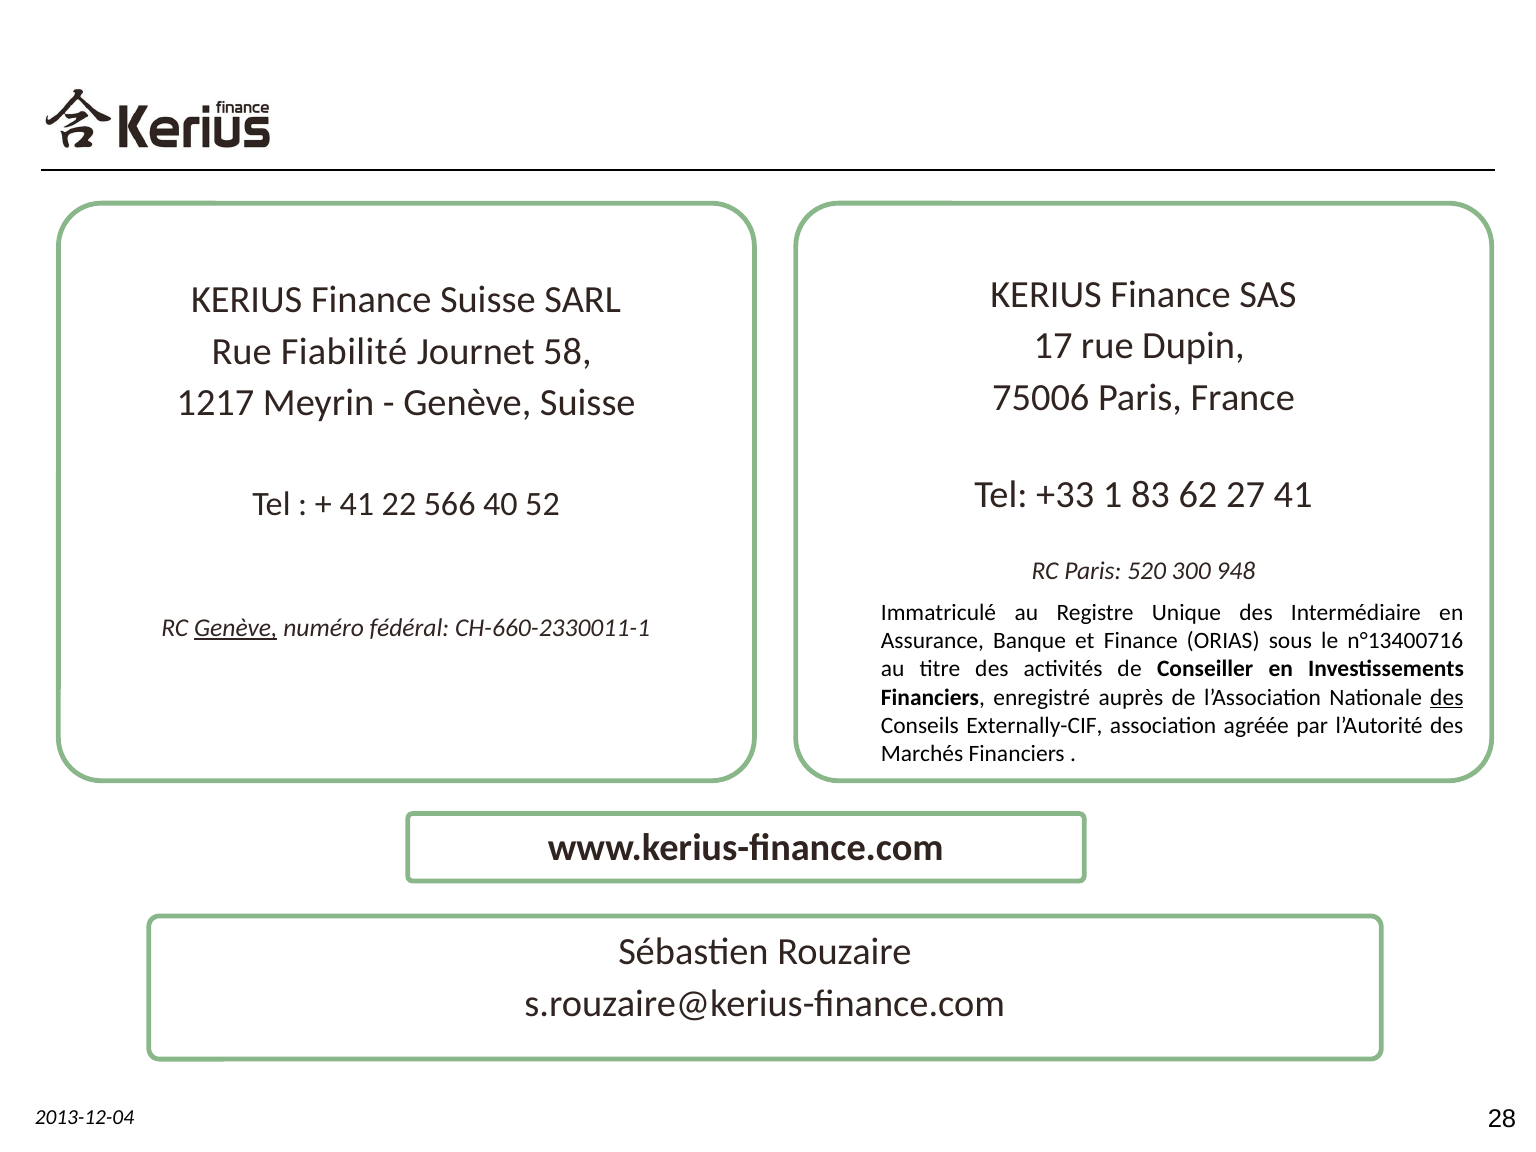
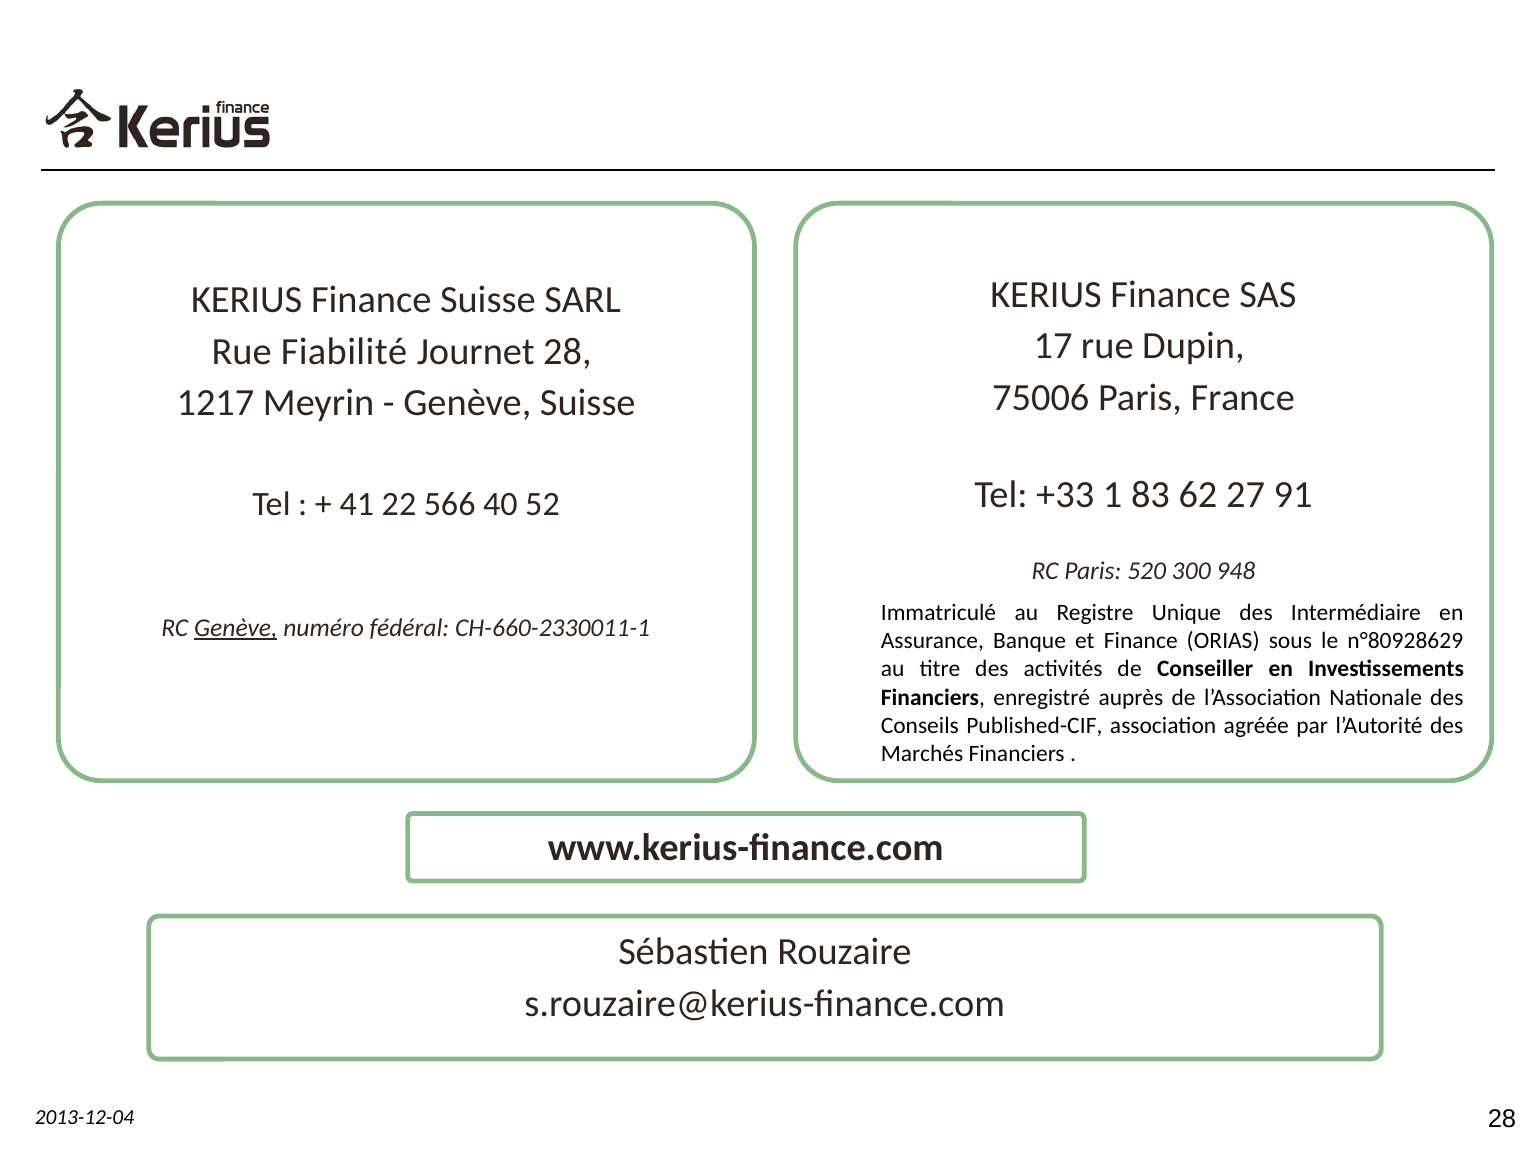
Journet 58: 58 -> 28
27 41: 41 -> 91
n°13400716: n°13400716 -> n°80928629
des at (1447, 697) underline: present -> none
Externally-CIF: Externally-CIF -> Published-CIF
